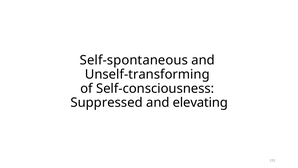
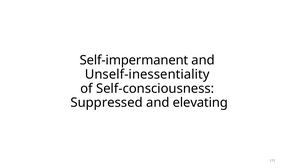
Self-spontaneous: Self-spontaneous -> Self-impermanent
Unself-transforming: Unself-transforming -> Unself-inessentiality
